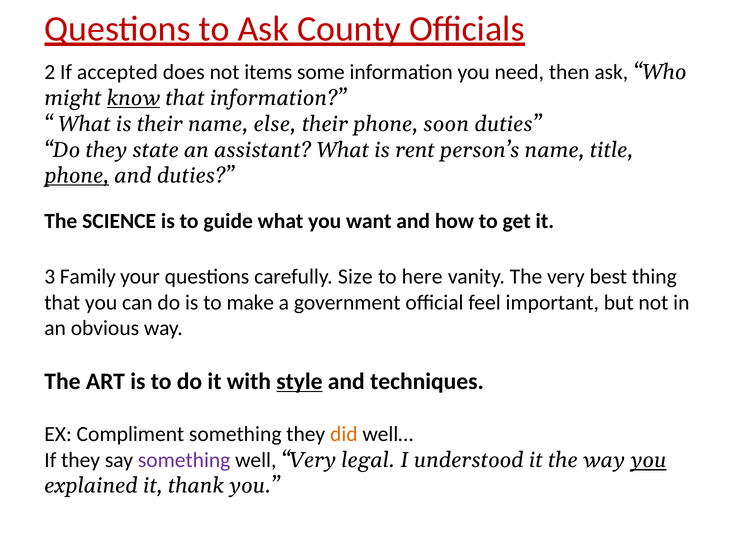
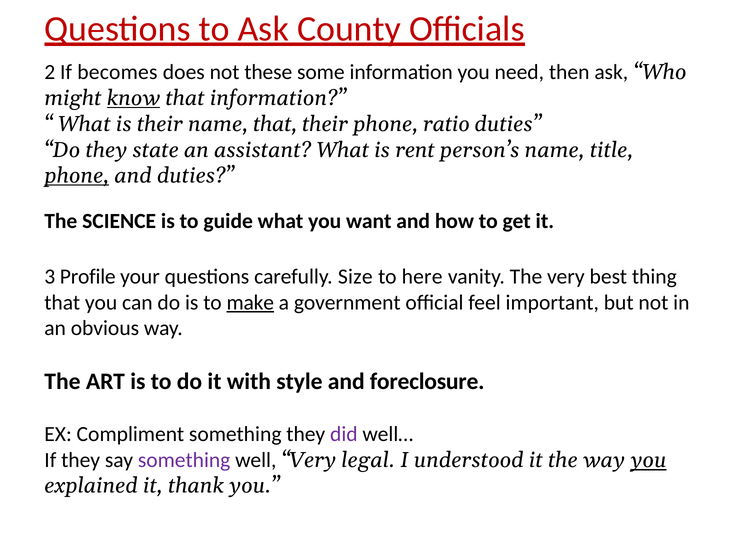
accepted: accepted -> becomes
items: items -> these
name else: else -> that
soon: soon -> ratio
Family: Family -> Profile
make underline: none -> present
style underline: present -> none
techniques: techniques -> foreclosure
did colour: orange -> purple
